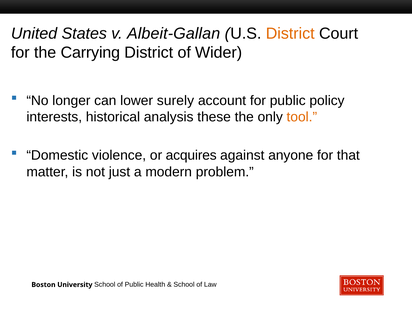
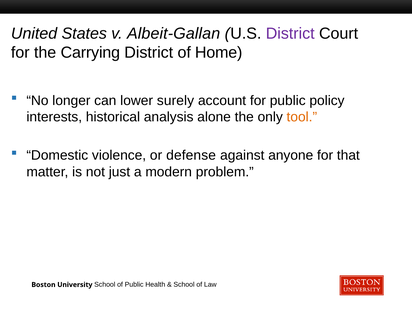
District at (290, 33) colour: orange -> purple
Wider: Wider -> Home
these: these -> alone
acquires: acquires -> defense
